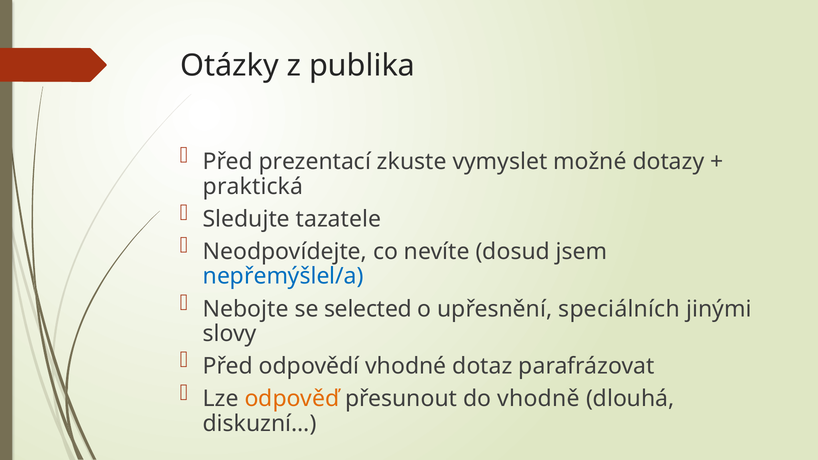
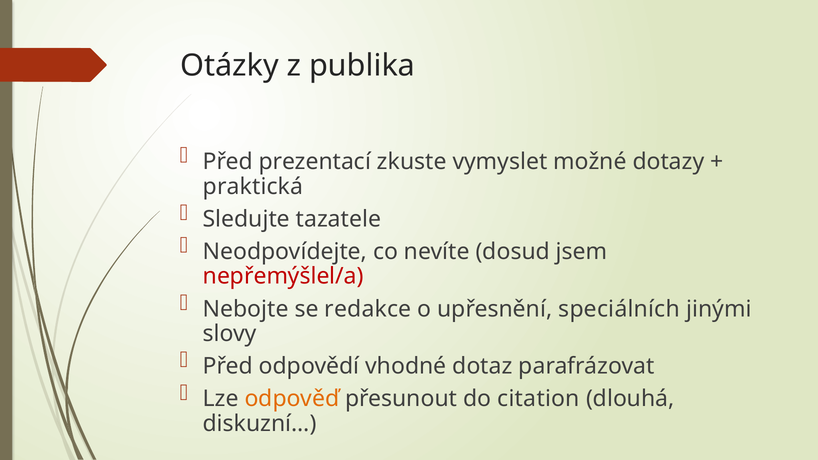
nepřemýšlel/a colour: blue -> red
selected: selected -> redakce
vhodně: vhodně -> citation
